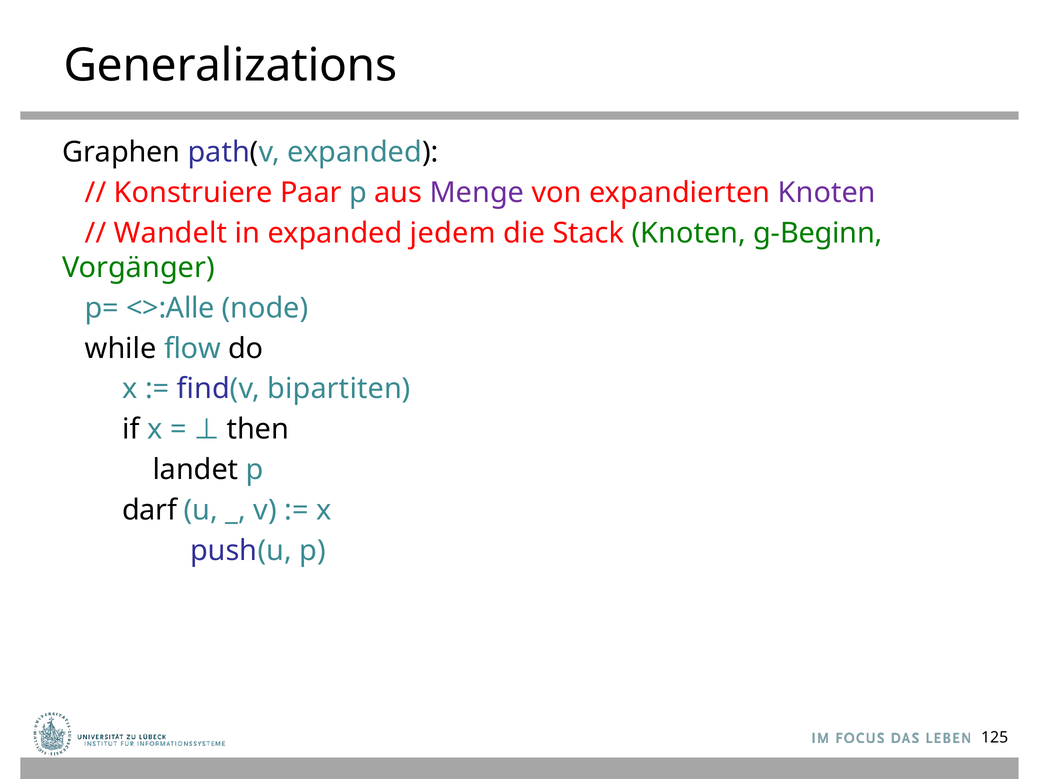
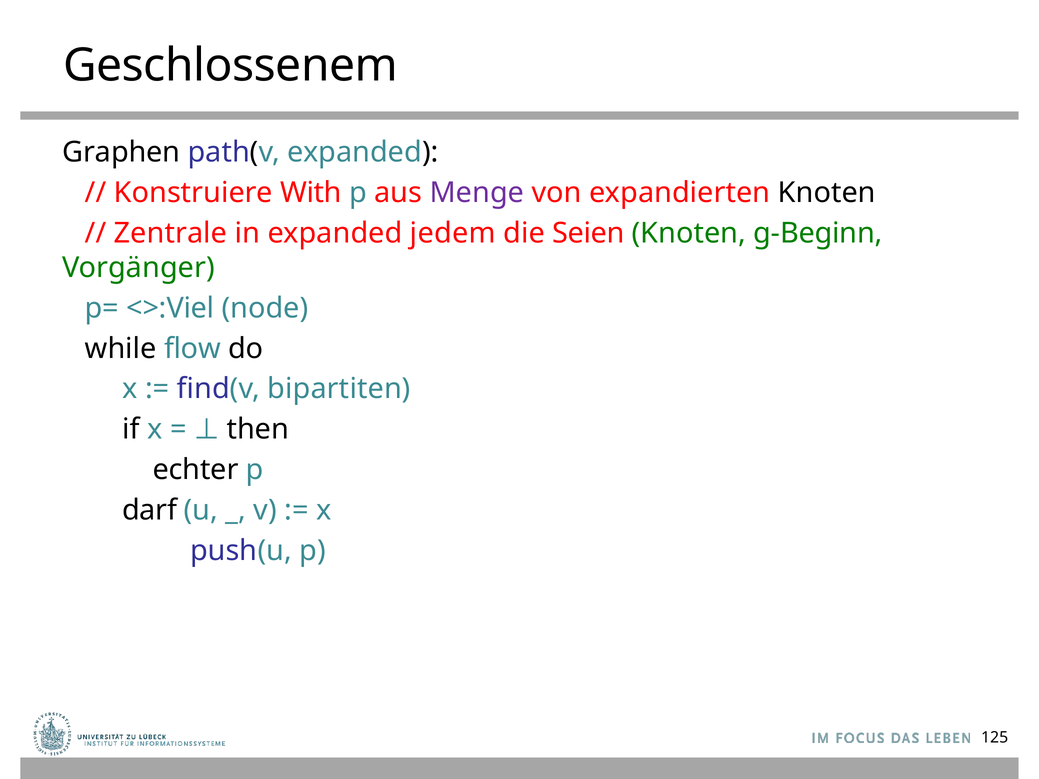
Generalizations: Generalizations -> Geschlossenem
Paar: Paar -> With
Knoten at (827, 193) colour: purple -> black
Wandelt: Wandelt -> Zentrale
Stack: Stack -> Seien
<>:Alle: <>:Alle -> <>:Viel
landet: landet -> echter
